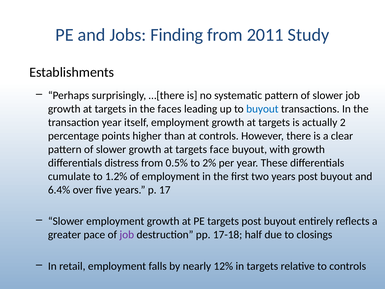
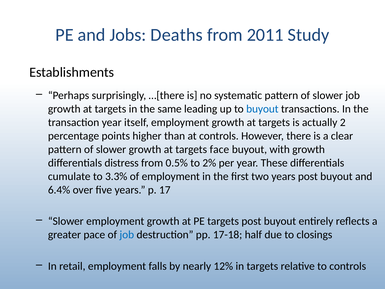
Finding: Finding -> Deaths
faces: faces -> same
1.2%: 1.2% -> 3.3%
job at (127, 235) colour: purple -> blue
